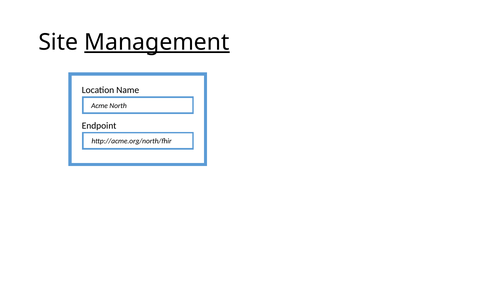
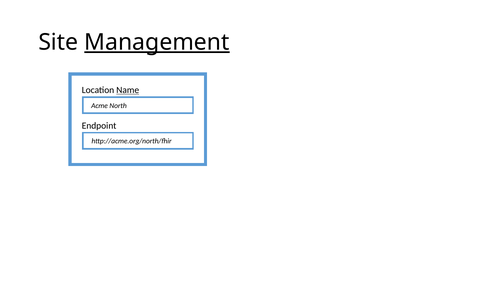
Name underline: none -> present
